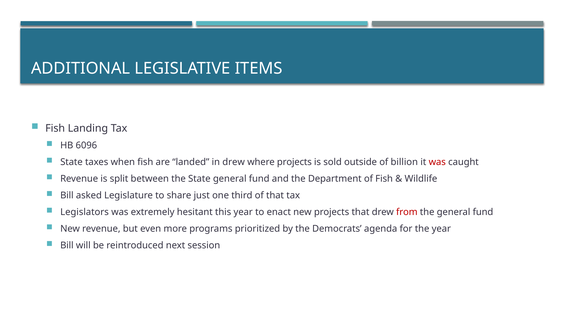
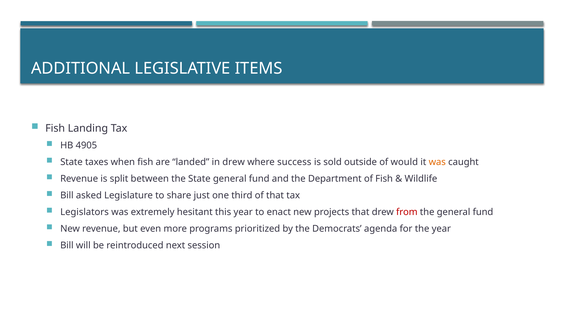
6096: 6096 -> 4905
where projects: projects -> success
billion: billion -> would
was at (437, 162) colour: red -> orange
